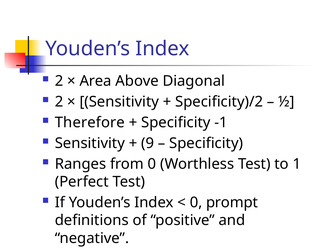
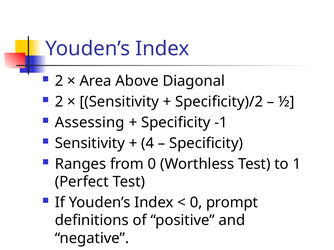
Therefore: Therefore -> Assessing
9: 9 -> 4
